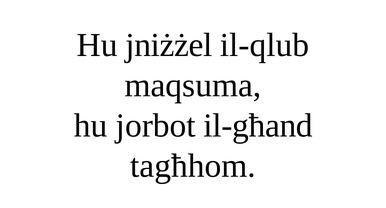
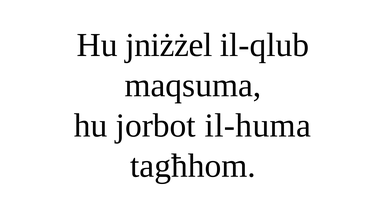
il-għand: il-għand -> il-huma
